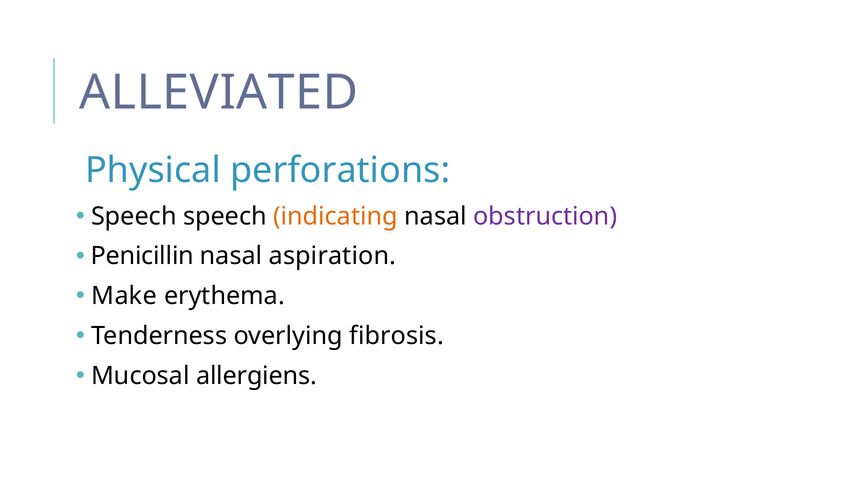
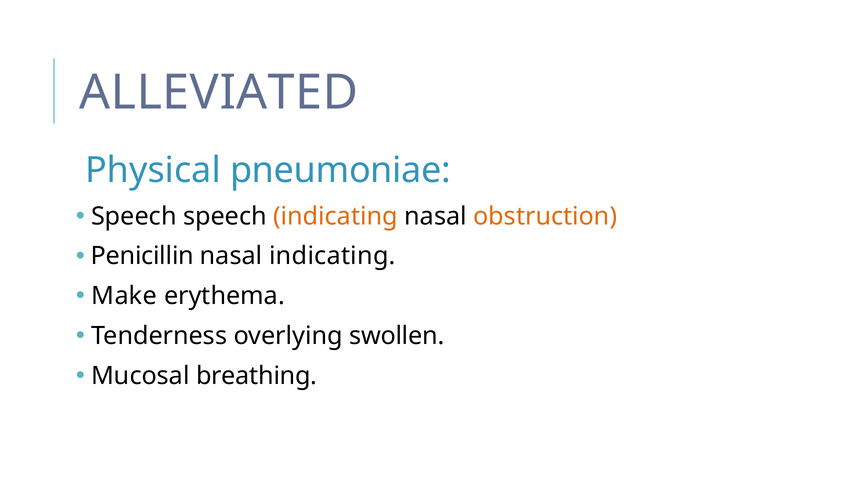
perforations: perforations -> pneumoniae
obstruction colour: purple -> orange
nasal aspiration: aspiration -> indicating
fibrosis: fibrosis -> swollen
allergiens: allergiens -> breathing
